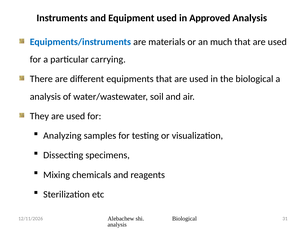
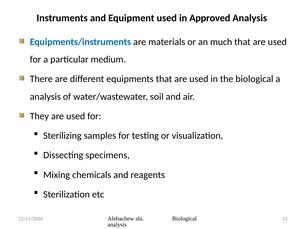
carrying: carrying -> medium
Analyzing: Analyzing -> Sterilizing
